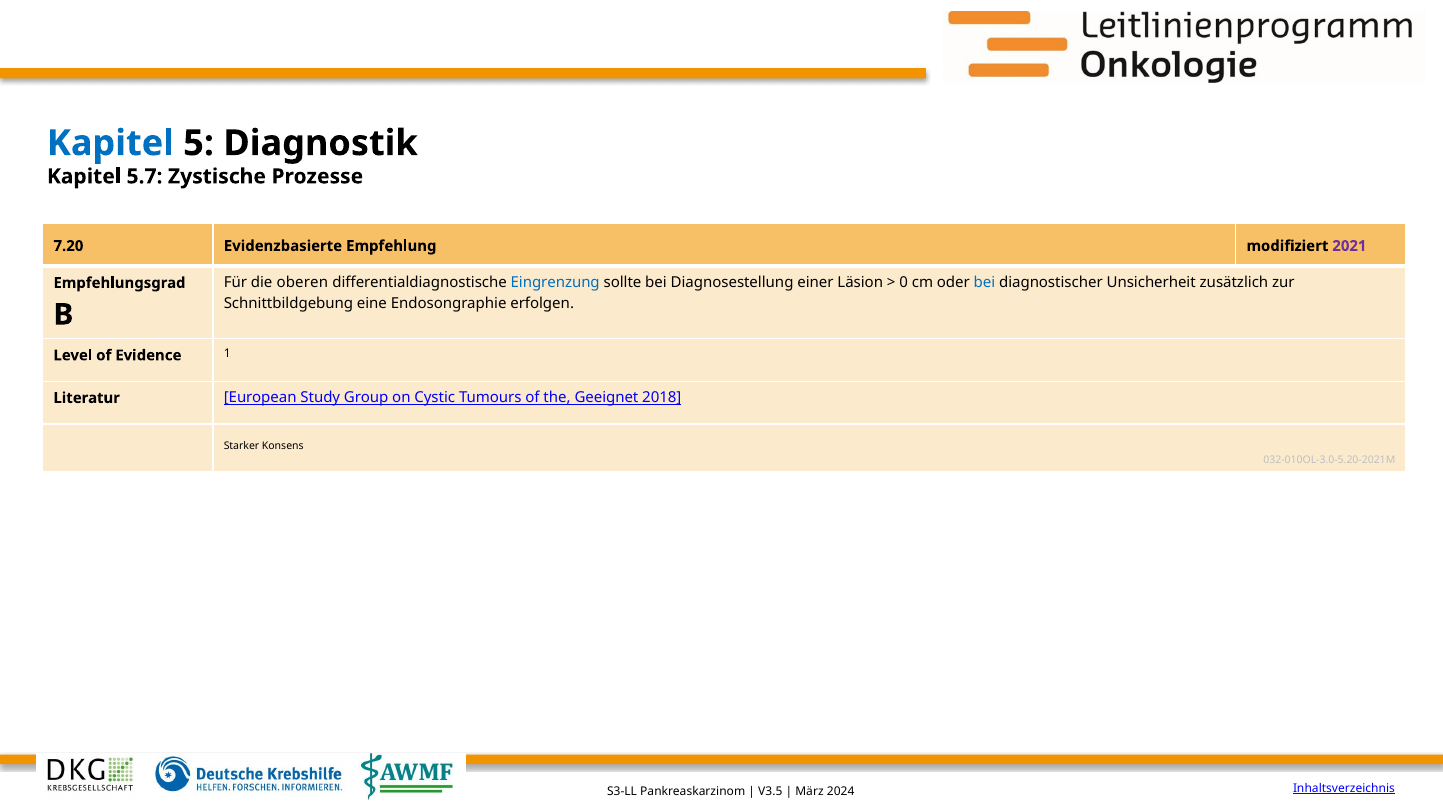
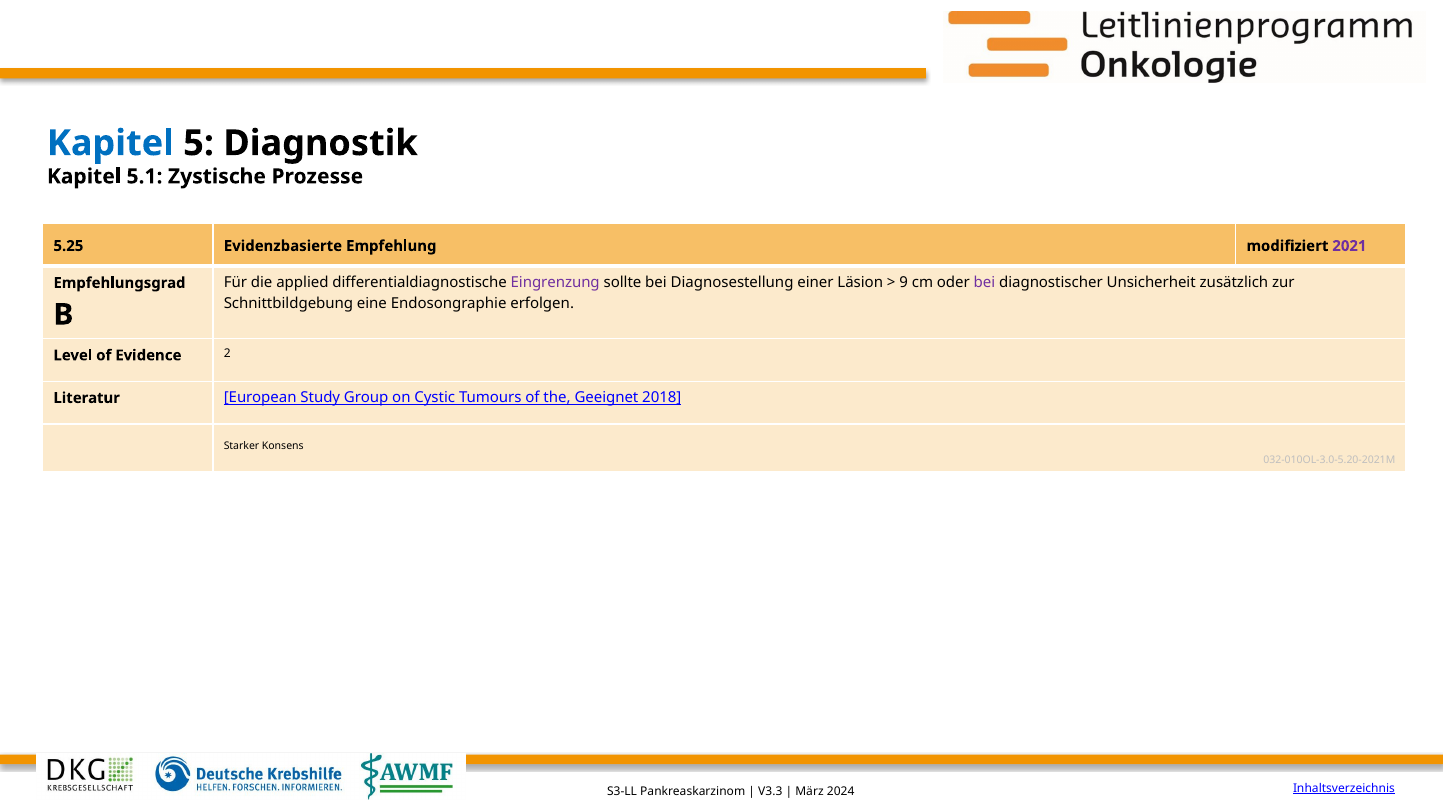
5.7: 5.7 -> 5.1
7.20: 7.20 -> 5.25
oberen: oberen -> applied
Eingrenzung colour: blue -> purple
0: 0 -> 9
bei at (984, 283) colour: blue -> purple
1: 1 -> 2
V3.5: V3.5 -> V3.3
